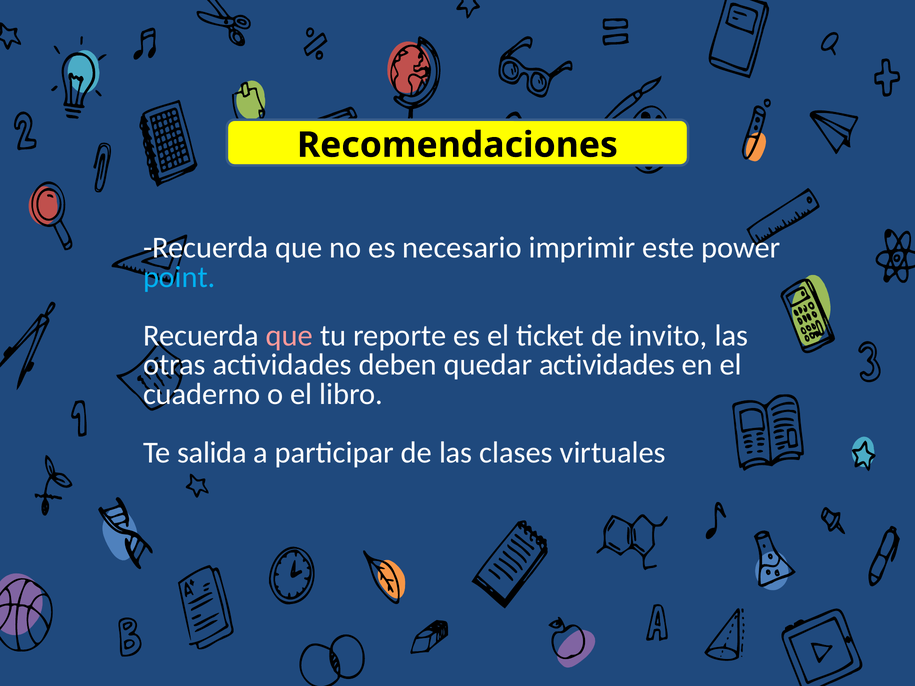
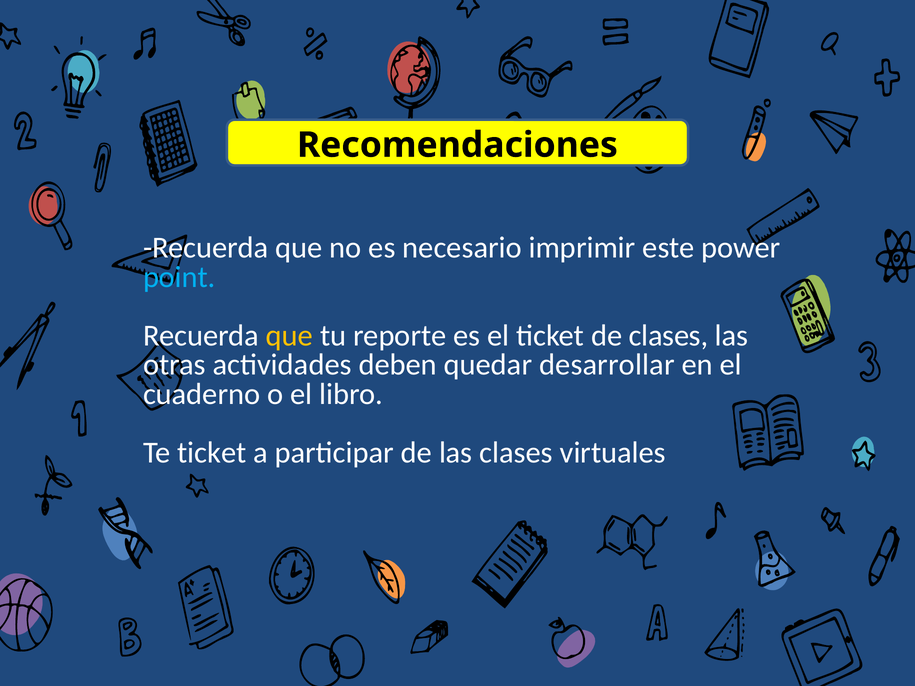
que at (289, 336) colour: pink -> yellow
de invito: invito -> clases
quedar actividades: actividades -> desarrollar
Te salida: salida -> ticket
